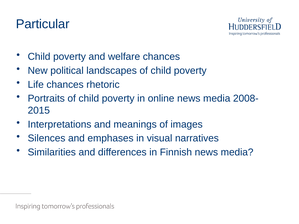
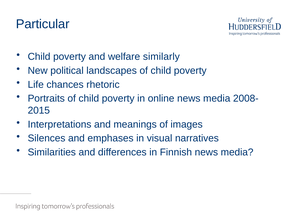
welfare chances: chances -> similarly
